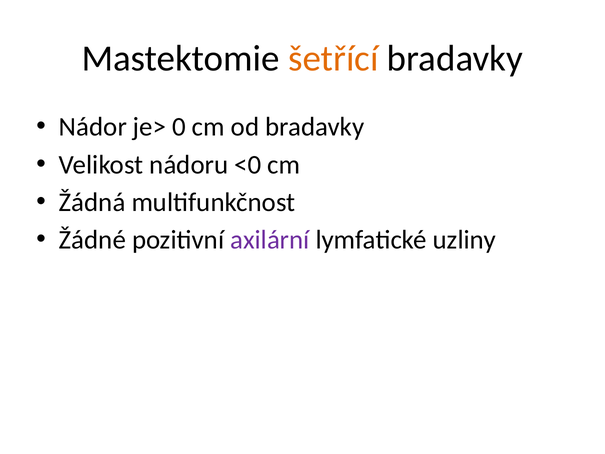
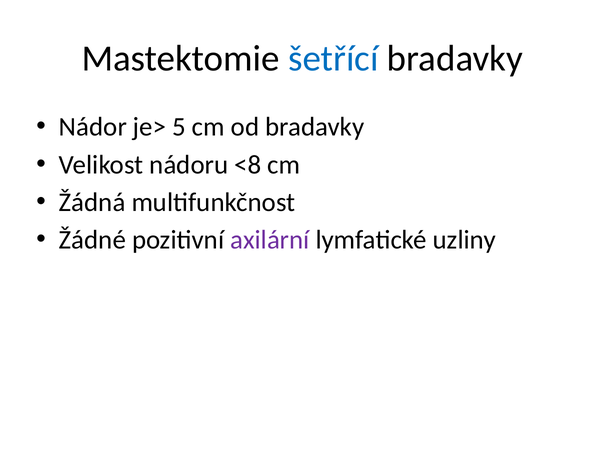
šetřící colour: orange -> blue
0: 0 -> 5
<0: <0 -> <8
